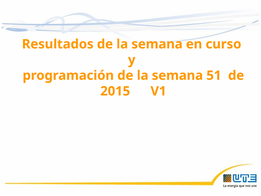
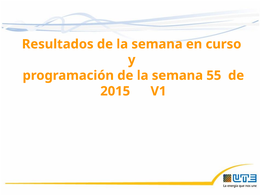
51: 51 -> 55
